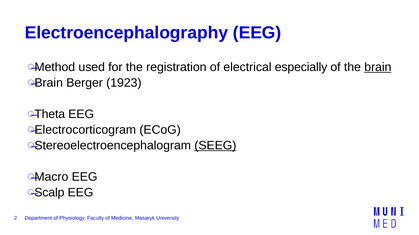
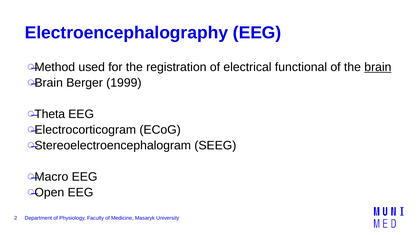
especially: especially -> functional
1923: 1923 -> 1999
SEEG underline: present -> none
Scalp: Scalp -> Open
